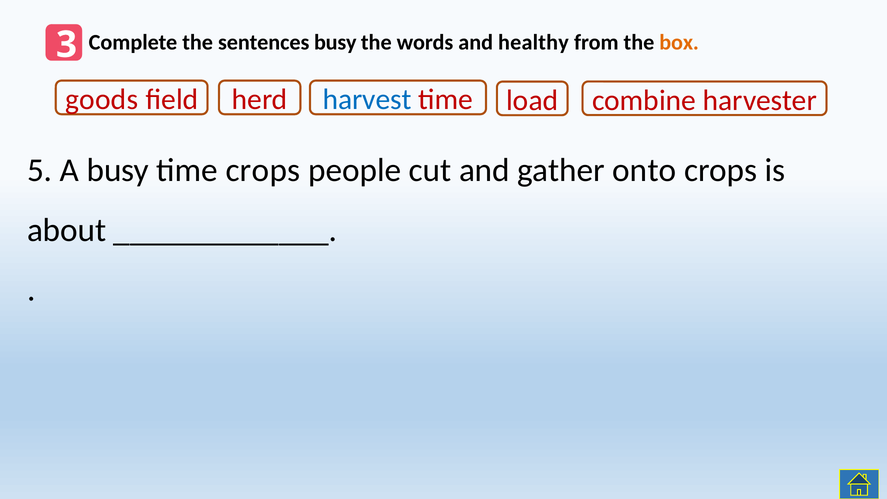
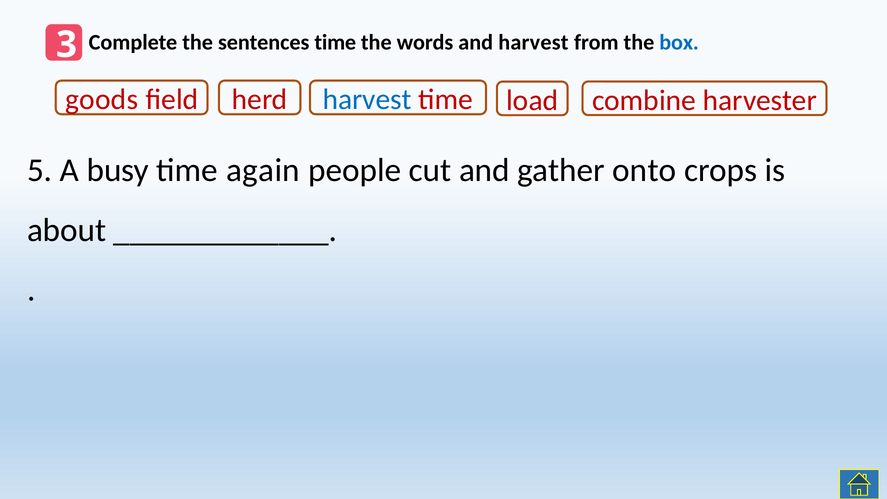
sentences busy: busy -> time
and healthy: healthy -> harvest
box colour: orange -> blue
time crops: crops -> again
